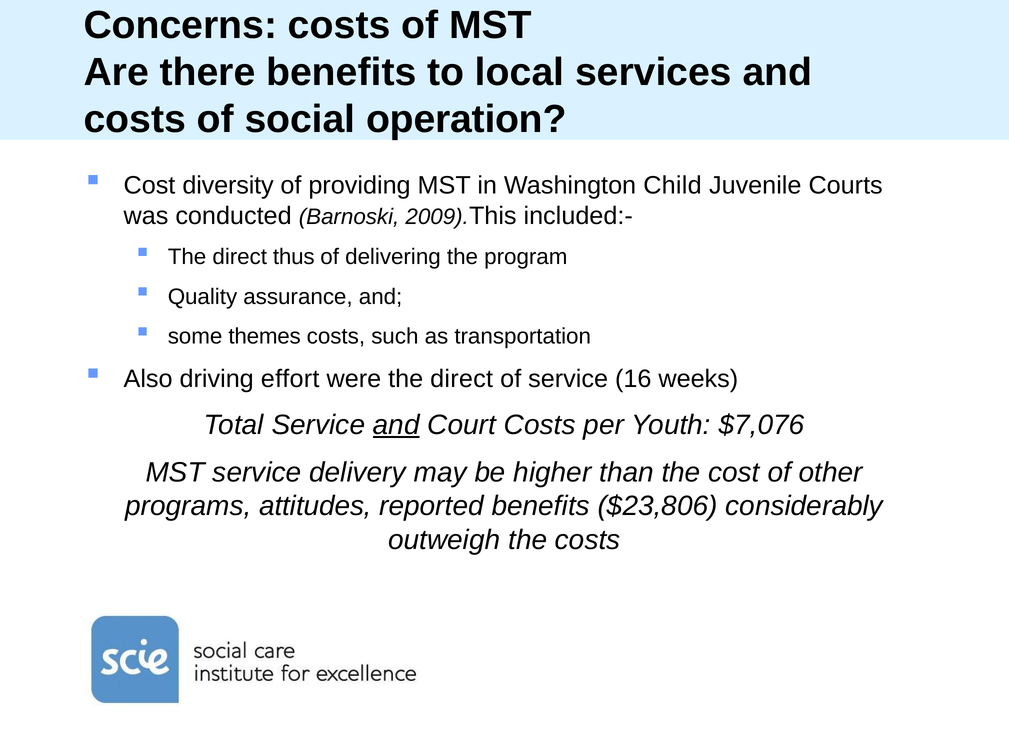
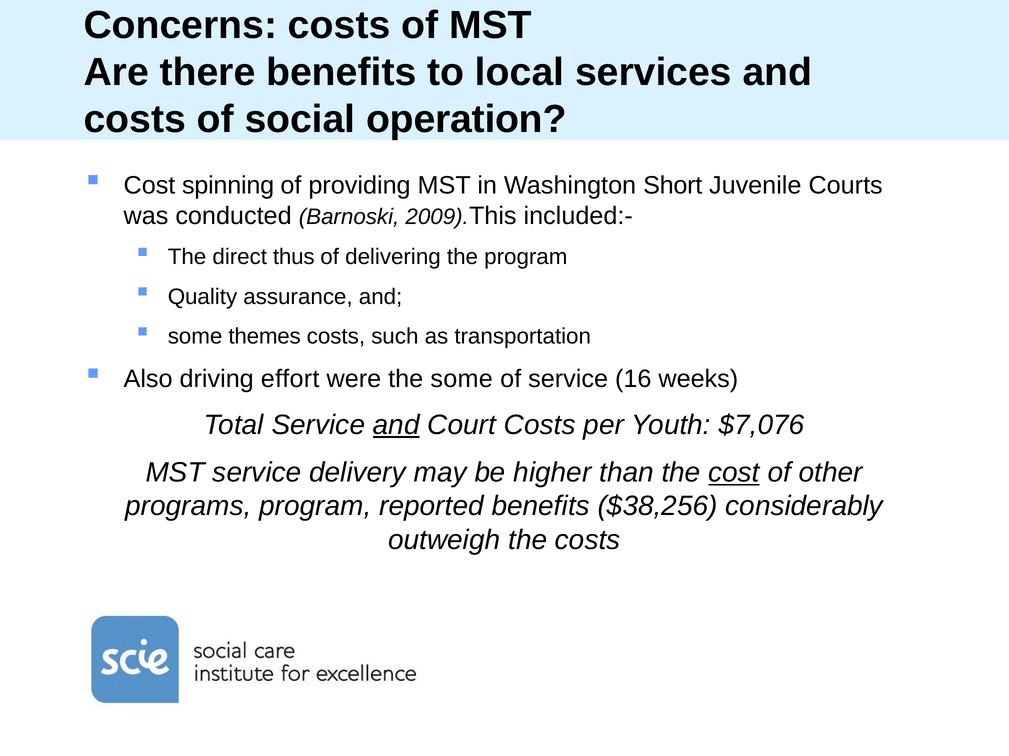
diversity: diversity -> spinning
Child: Child -> Short
were the direct: direct -> some
cost at (734, 473) underline: none -> present
programs attitudes: attitudes -> program
$23,806: $23,806 -> $38,256
